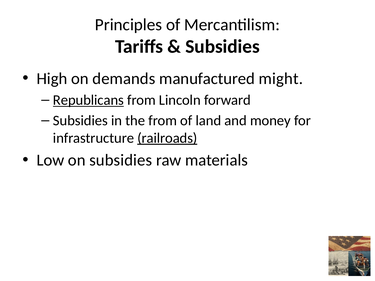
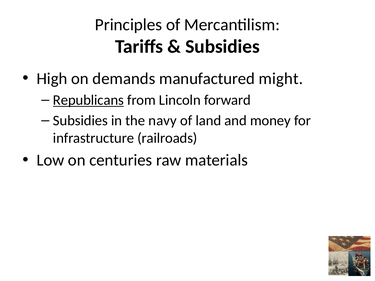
the from: from -> navy
railroads underline: present -> none
on subsidies: subsidies -> centuries
